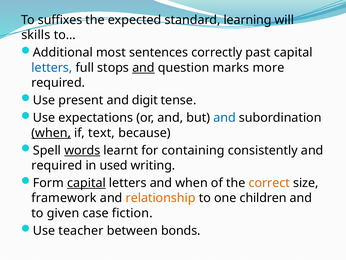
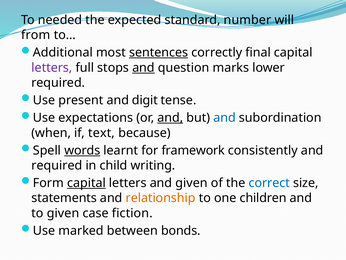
suffixes: suffixes -> needed
learning: learning -> number
skills: skills -> from
sentences underline: none -> present
past: past -> final
letters at (52, 68) colour: blue -> purple
more: more -> lower
and at (170, 118) underline: none -> present
when at (51, 133) underline: present -> none
containing: containing -> framework
used: used -> child
and when: when -> given
correct colour: orange -> blue
framework: framework -> statements
teacher: teacher -> marked
